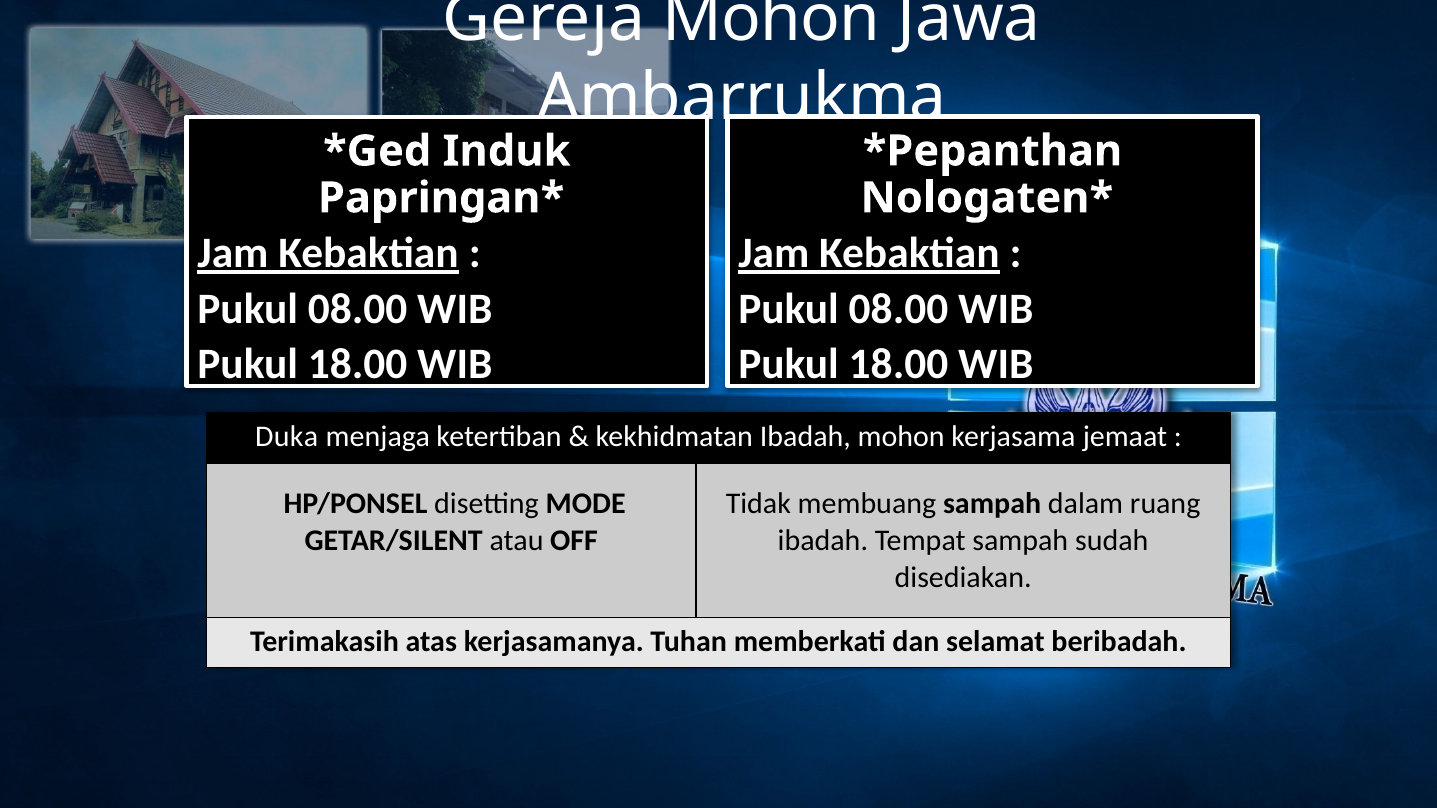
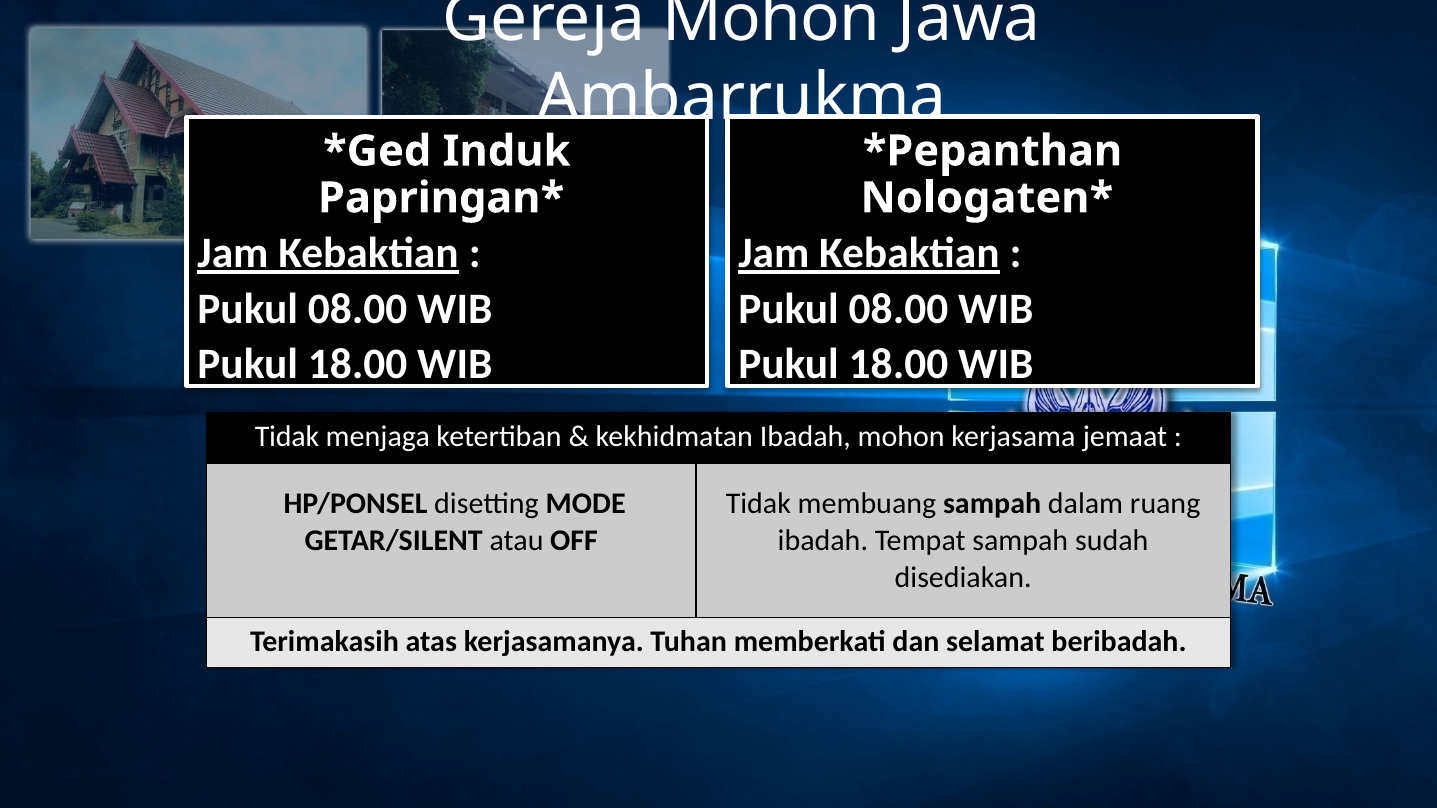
Duka at (287, 437): Duka -> Tidak
